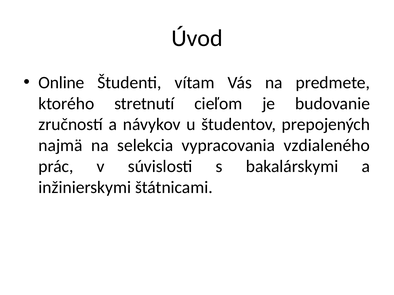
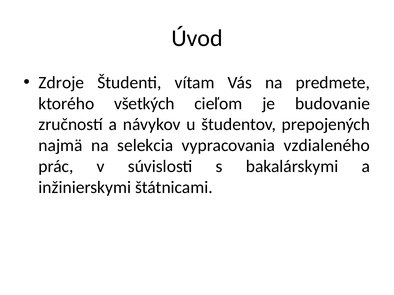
Online: Online -> Zdroje
stretnutí: stretnutí -> všetkých
